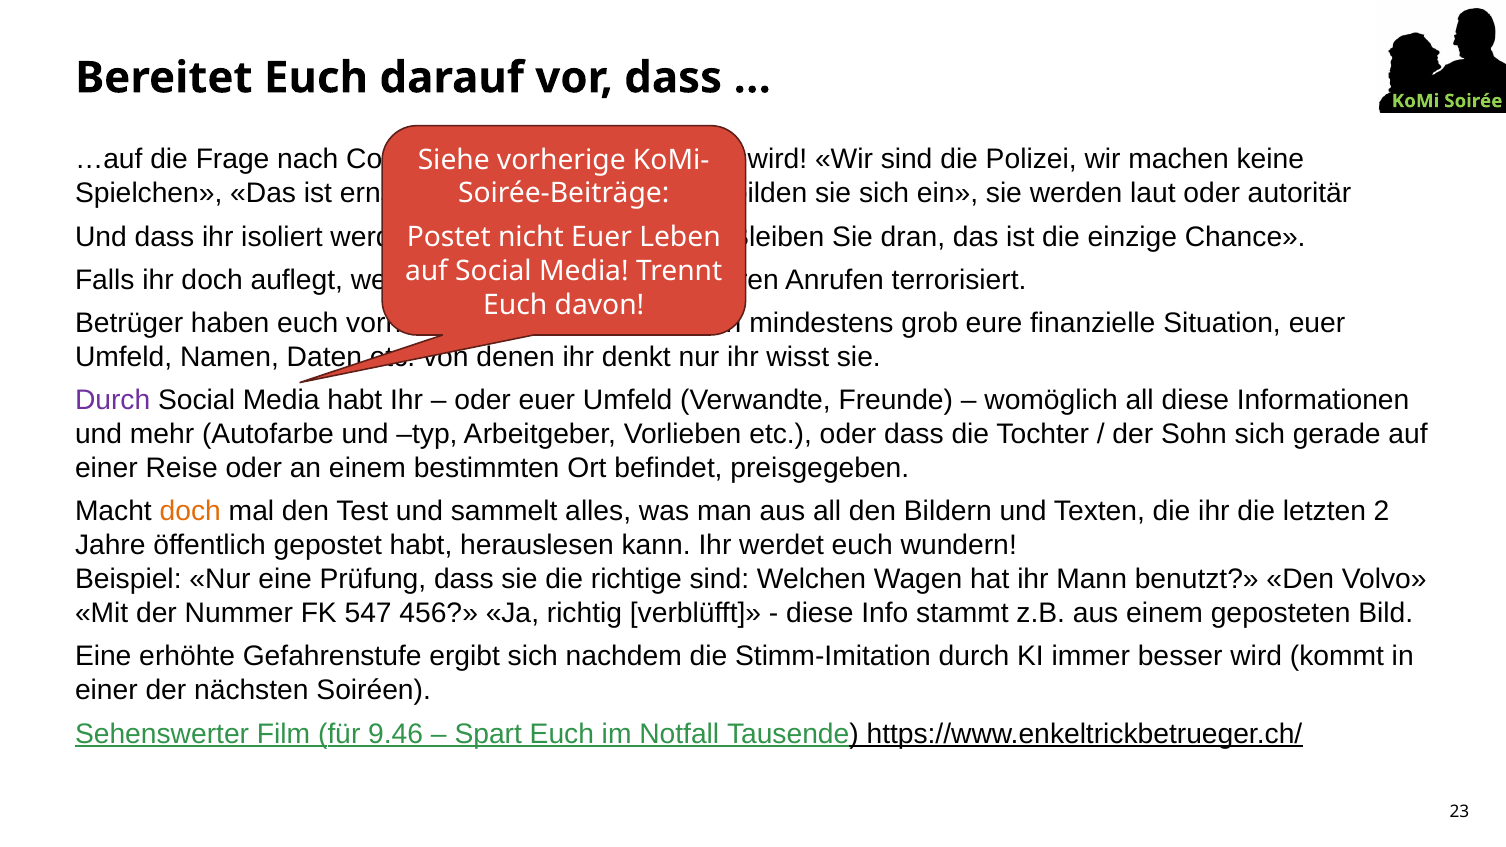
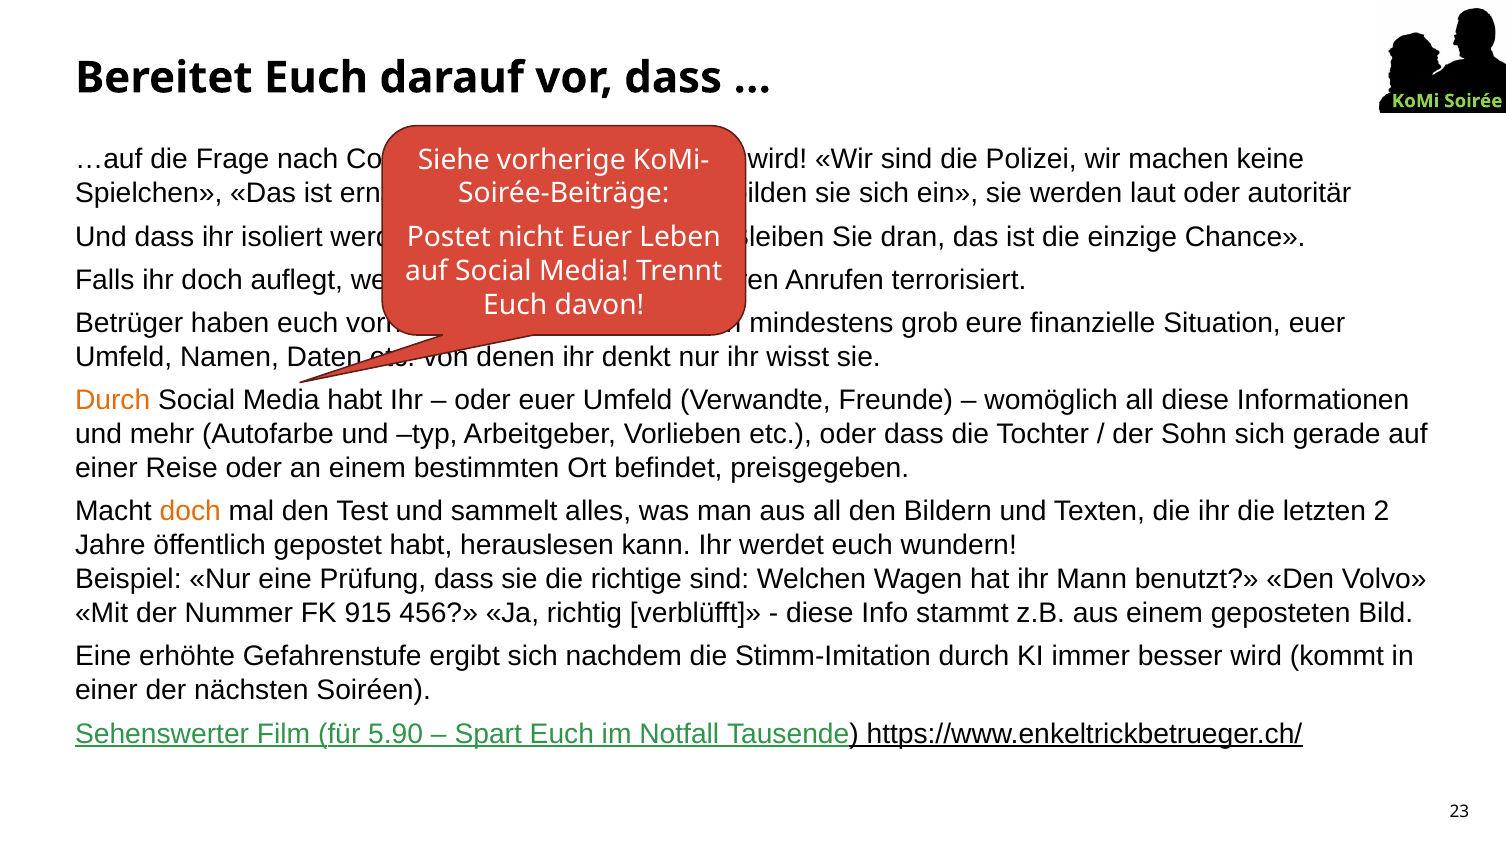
Durch at (113, 401) colour: purple -> orange
547: 547 -> 915
9.46: 9.46 -> 5.90
